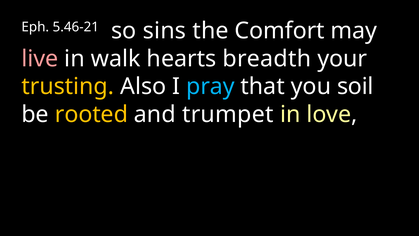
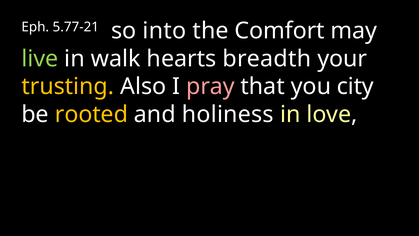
5.46-21: 5.46-21 -> 5.77-21
sins: sins -> into
live colour: pink -> light green
pray colour: light blue -> pink
soil: soil -> city
trumpet: trumpet -> holiness
